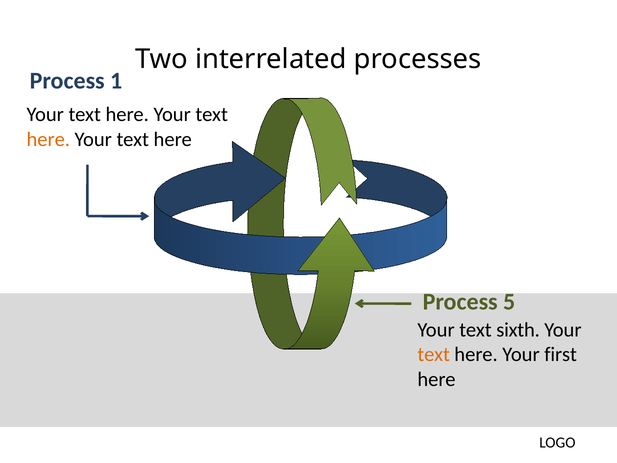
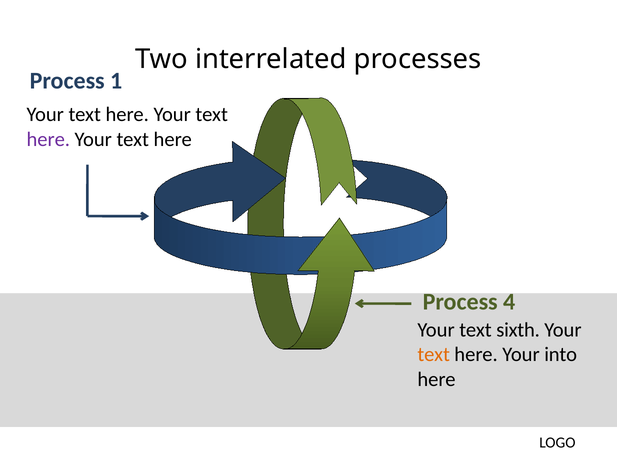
here at (48, 139) colour: orange -> purple
5: 5 -> 4
first: first -> into
